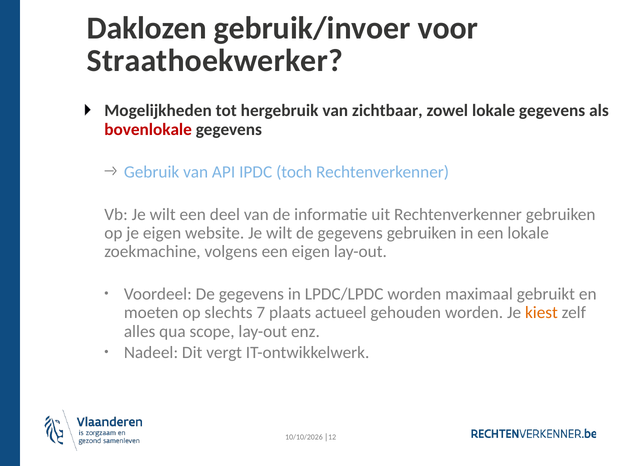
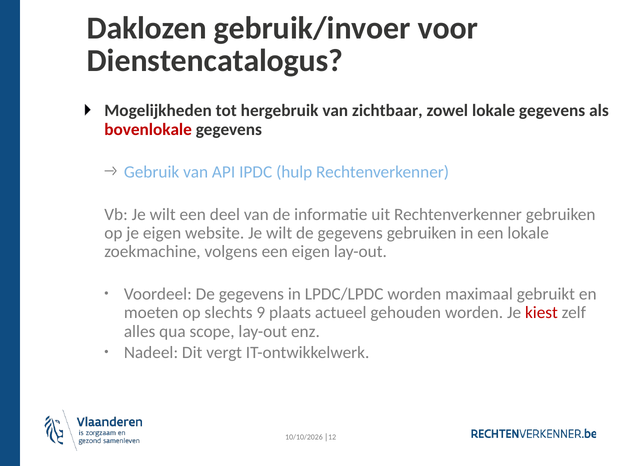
Straathoekwerker: Straathoekwerker -> Dienstencatalogus
toch: toch -> hulp
7: 7 -> 9
kiest colour: orange -> red
